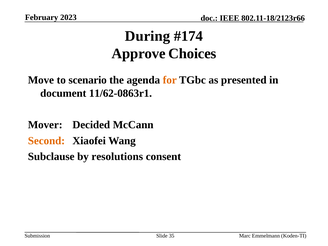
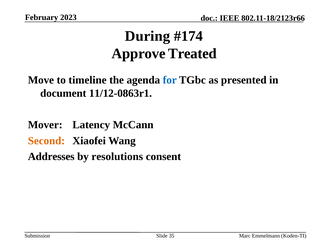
Choices: Choices -> Treated
scenario: scenario -> timeline
for colour: orange -> blue
11/62-0863r1: 11/62-0863r1 -> 11/12-0863r1
Decided: Decided -> Latency
Subclause: Subclause -> Addresses
